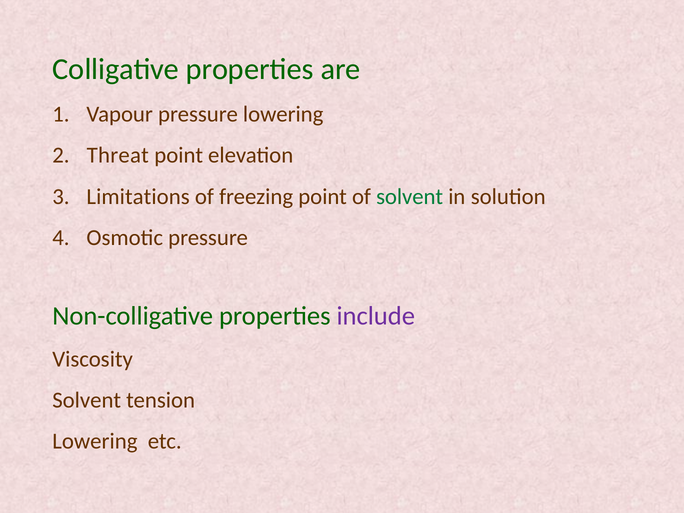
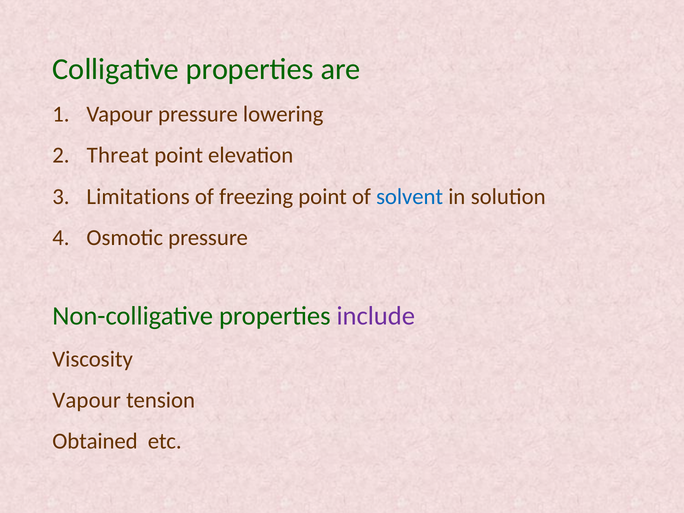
solvent at (410, 196) colour: green -> blue
Solvent at (87, 400): Solvent -> Vapour
Lowering at (95, 441): Lowering -> Obtained
